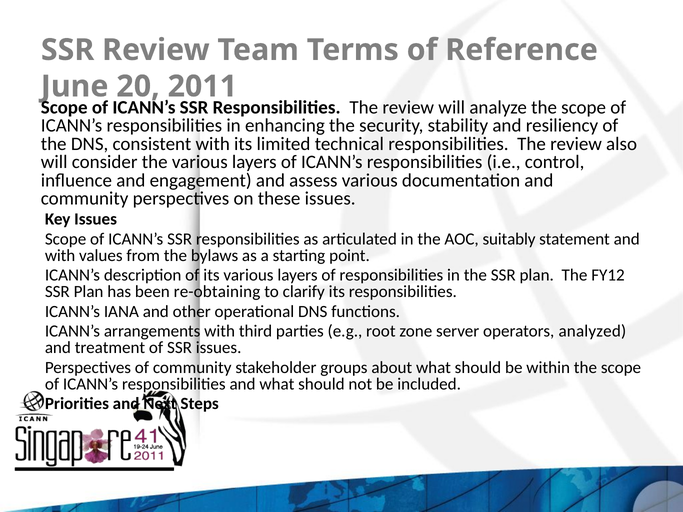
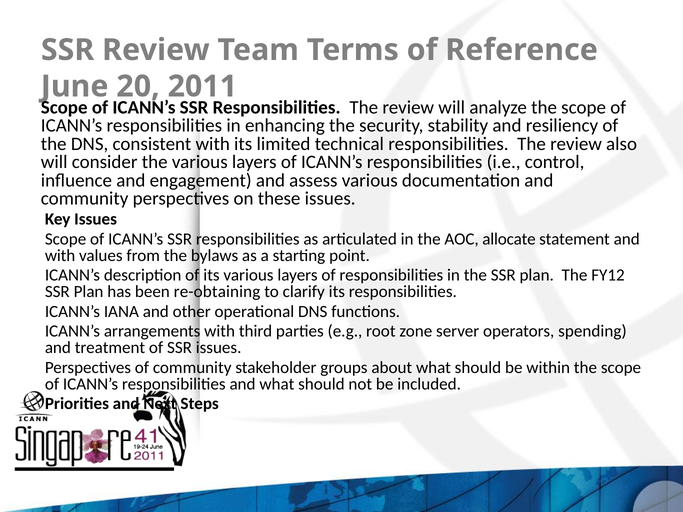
suitably: suitably -> allocate
analyzed: analyzed -> spending
